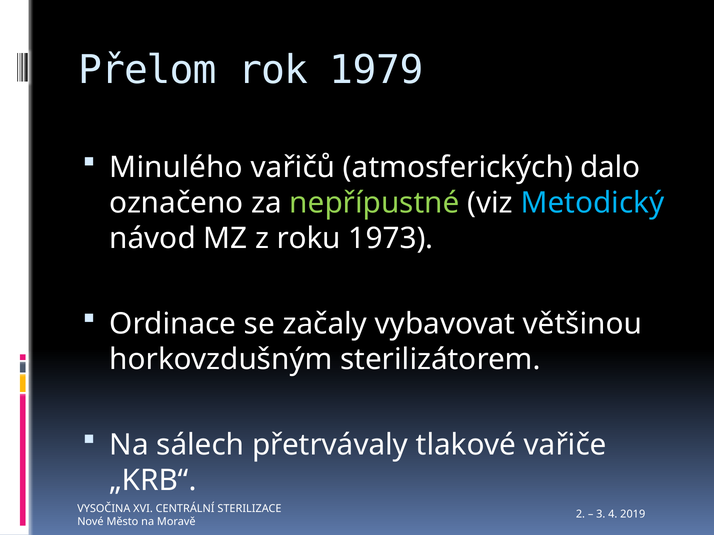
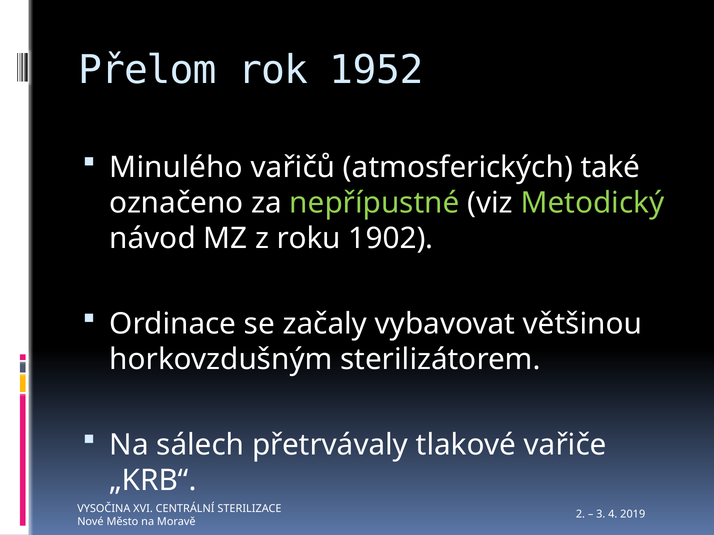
1979: 1979 -> 1952
dalo: dalo -> také
Metodický colour: light blue -> light green
1973: 1973 -> 1902
